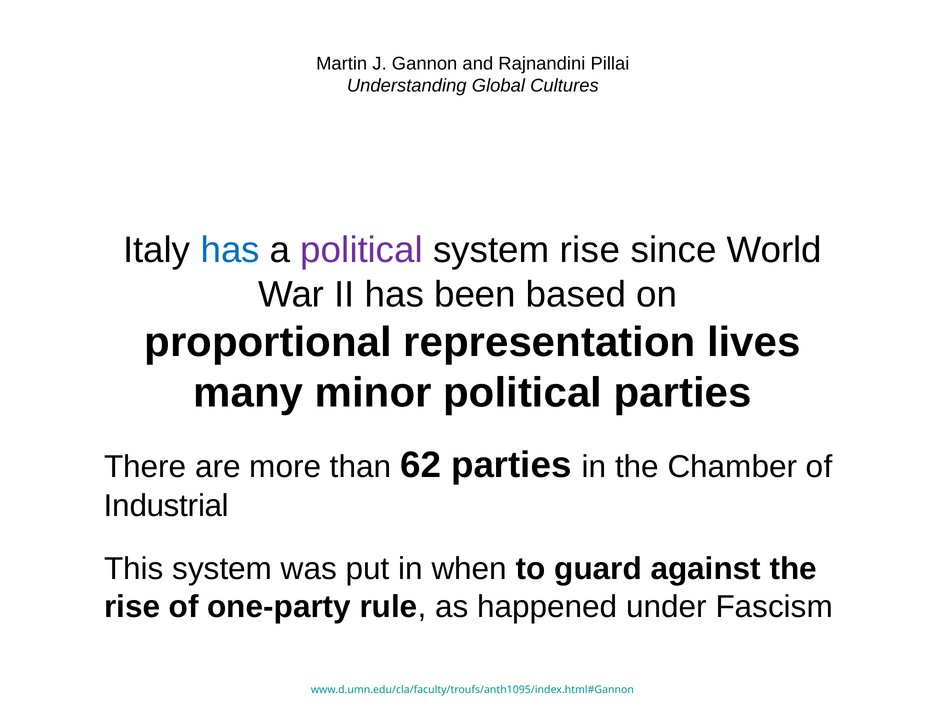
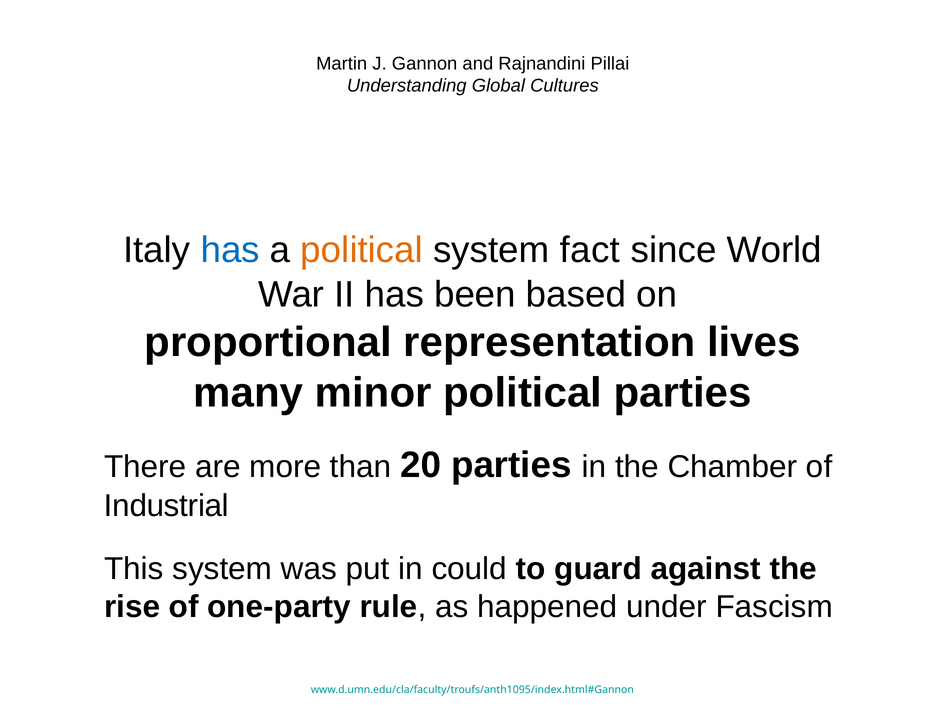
political at (362, 250) colour: purple -> orange
system rise: rise -> fact
62: 62 -> 20
when: when -> could
